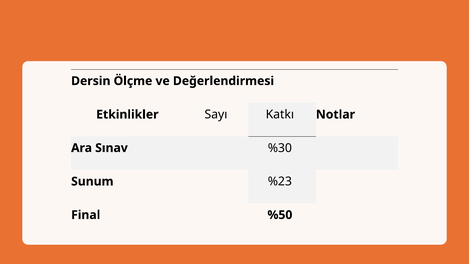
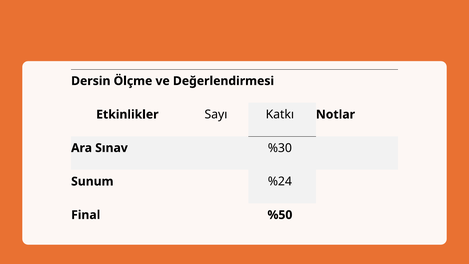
%23: %23 -> %24
